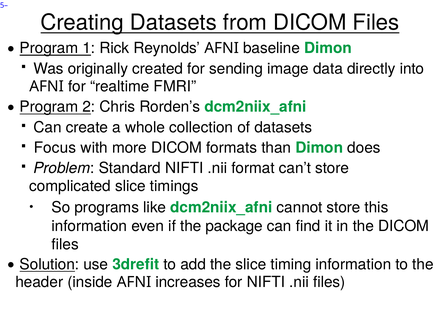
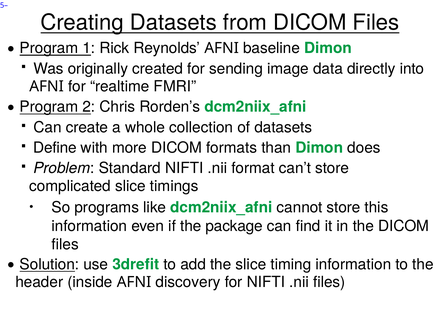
Focus: Focus -> Define
increases: increases -> discovery
